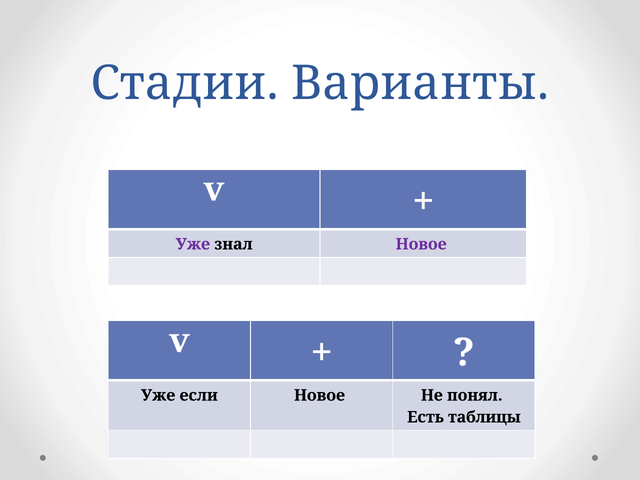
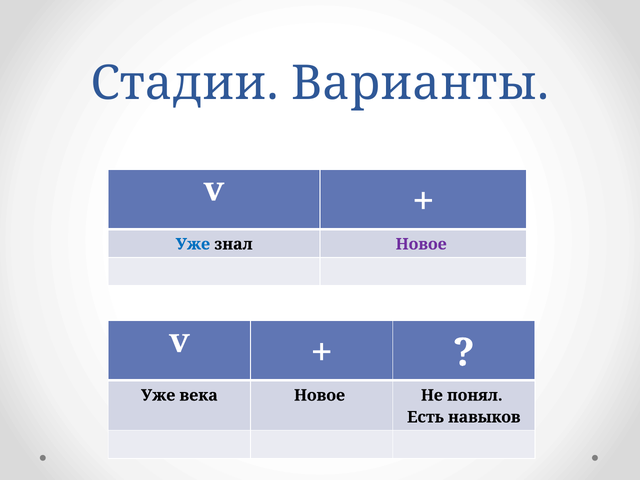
Уже at (193, 244) colour: purple -> blue
если: если -> века
таблицы: таблицы -> навыков
